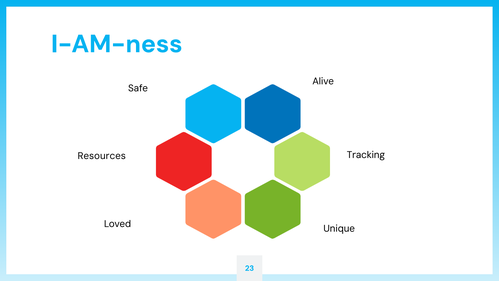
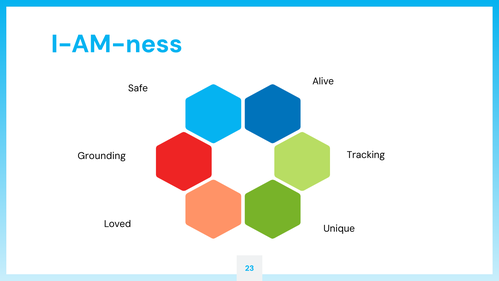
Resources: Resources -> Grounding
